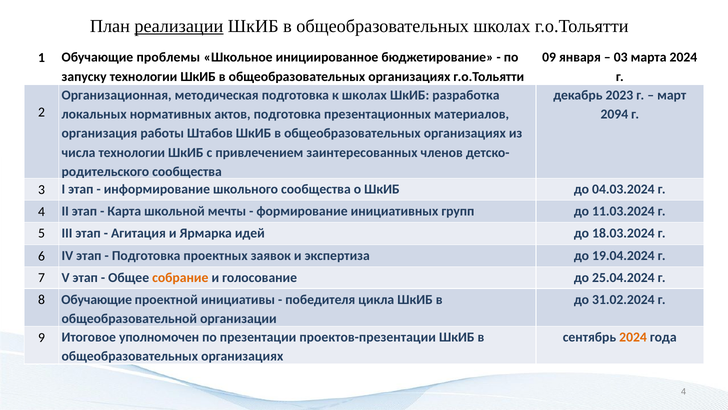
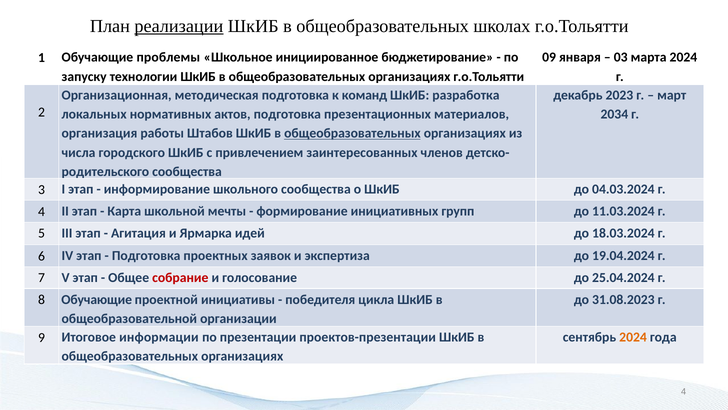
к школах: школах -> команд
2094: 2094 -> 2034
общеобразовательных at (352, 133) underline: none -> present
числа технологии: технологии -> городского
собрание colour: orange -> red
31.02.2024: 31.02.2024 -> 31.08.2023
уполномочен: уполномочен -> информации
